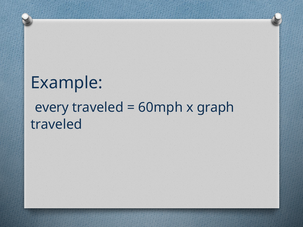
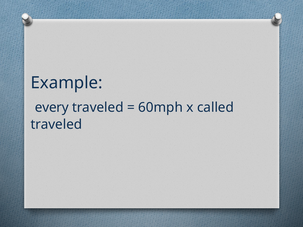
graph: graph -> called
